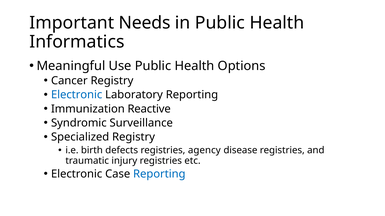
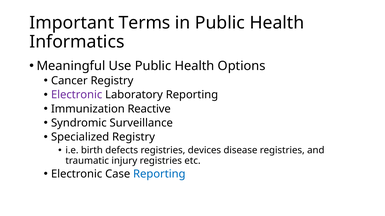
Needs: Needs -> Terms
Electronic at (77, 95) colour: blue -> purple
agency: agency -> devices
